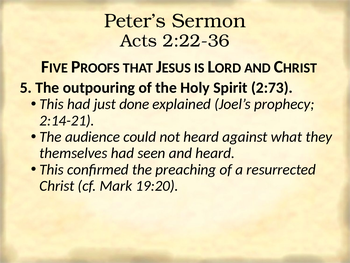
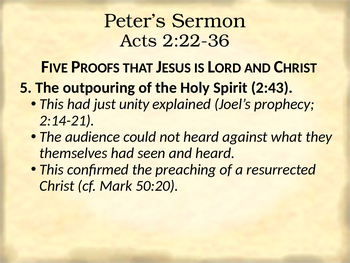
2:73: 2:73 -> 2:43
done: done -> unity
19:20: 19:20 -> 50:20
